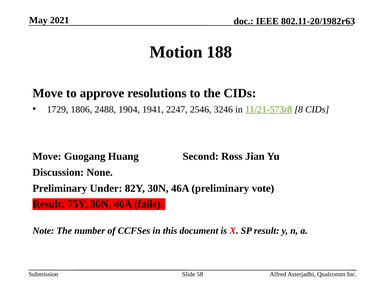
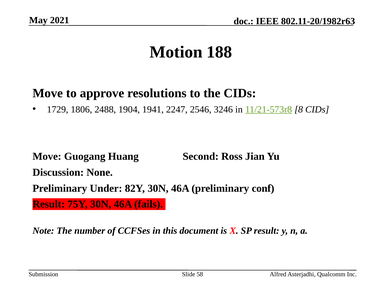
vote: vote -> conf
